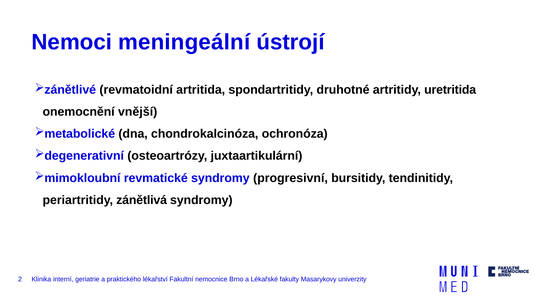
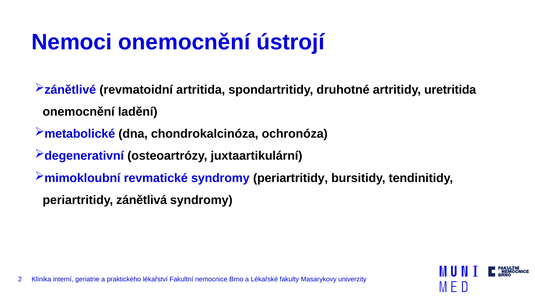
Nemoci meningeální: meningeální -> onemocnění
vnější: vnější -> ladění
syndromy progresivní: progresivní -> periartritidy
